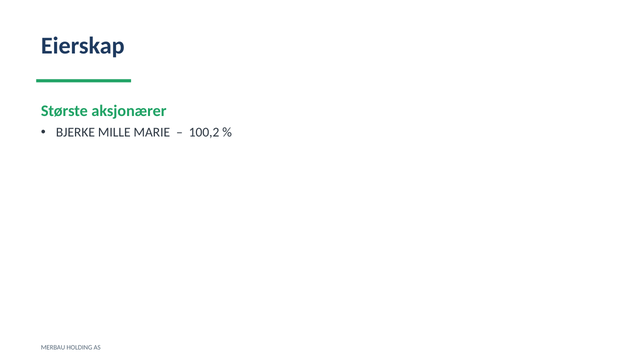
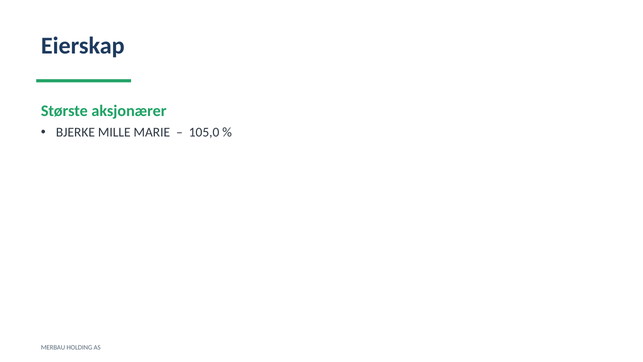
100,2: 100,2 -> 105,0
